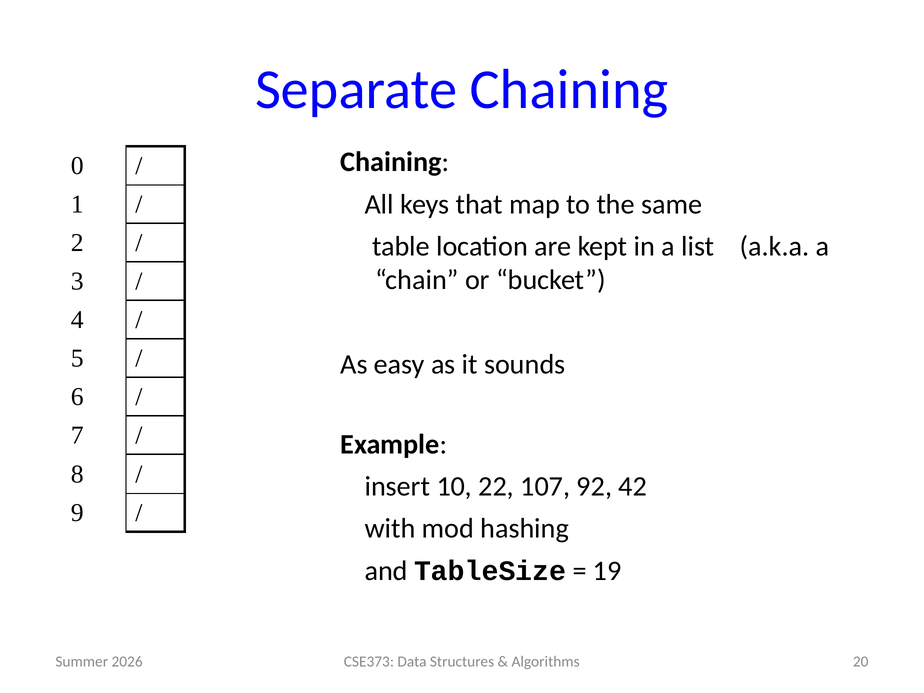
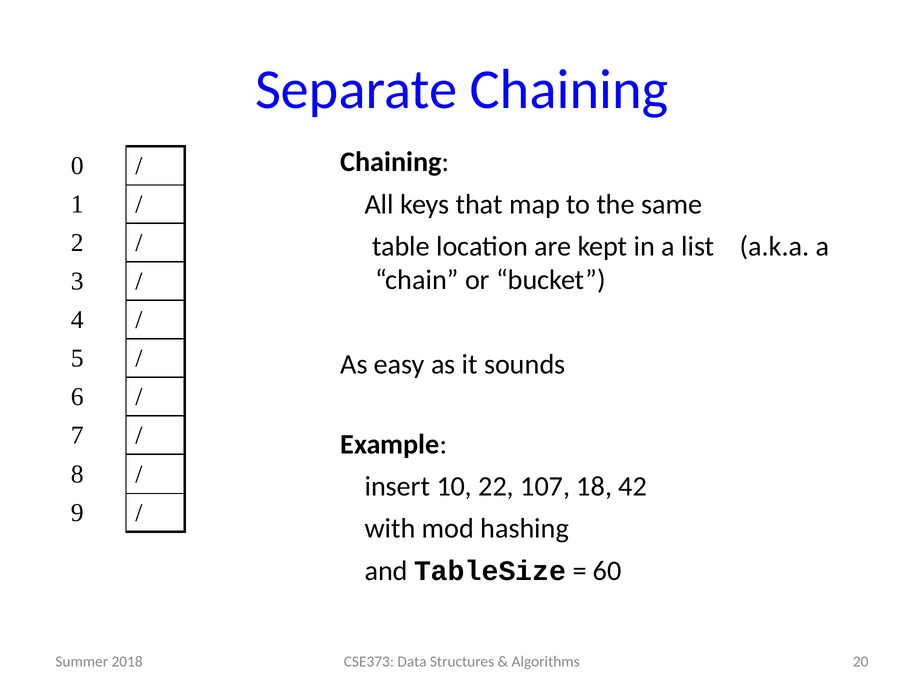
92: 92 -> 18
19: 19 -> 60
2026: 2026 -> 2018
